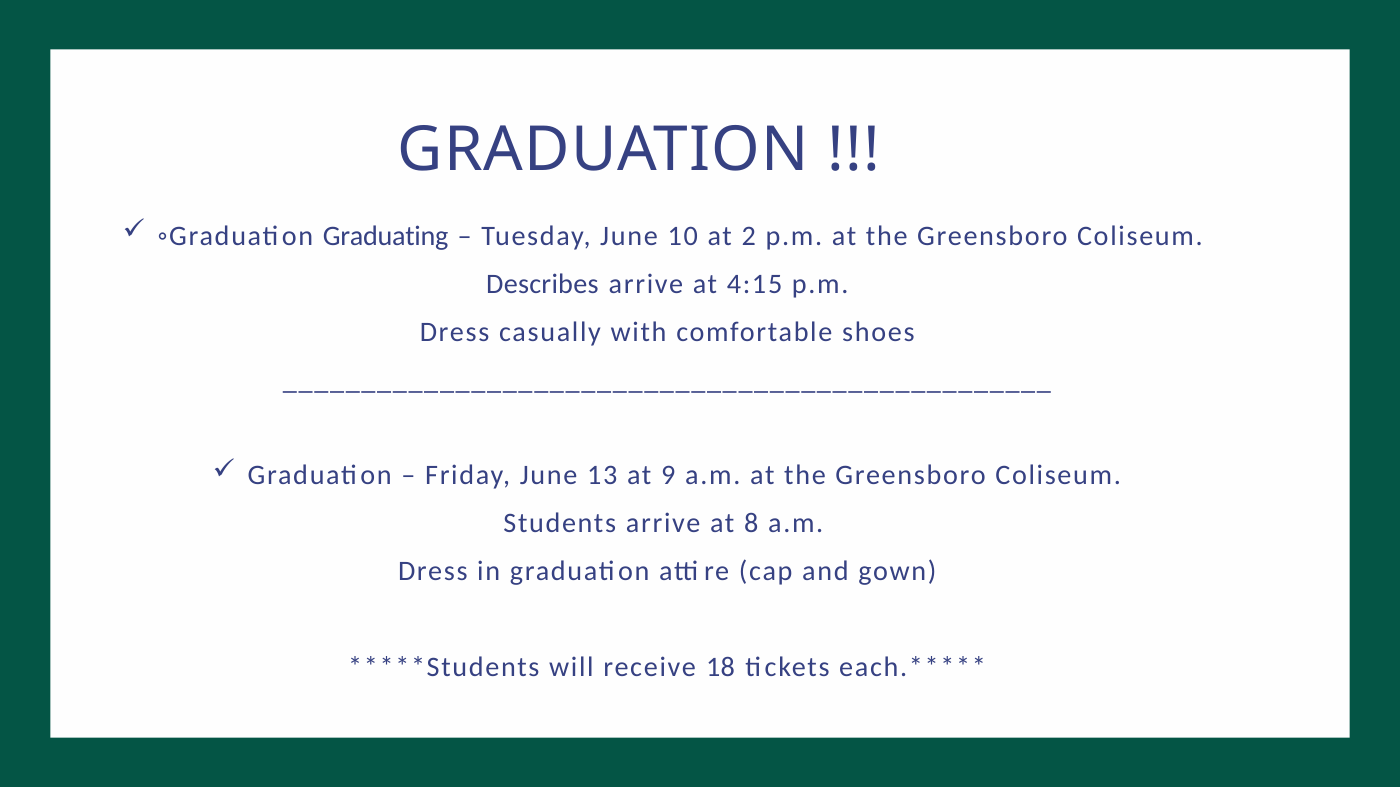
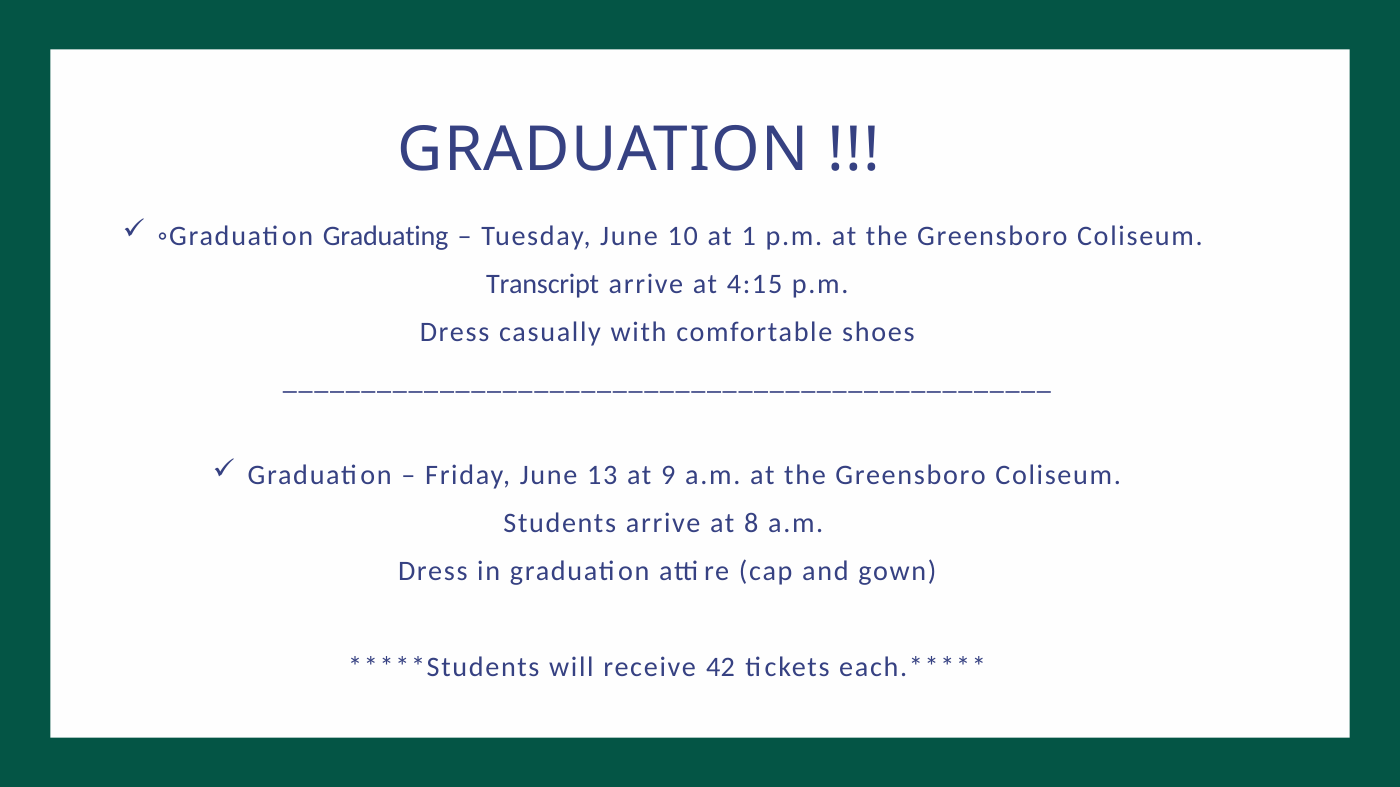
2: 2 -> 1
Describes: Describes -> Transcript
18: 18 -> 42
